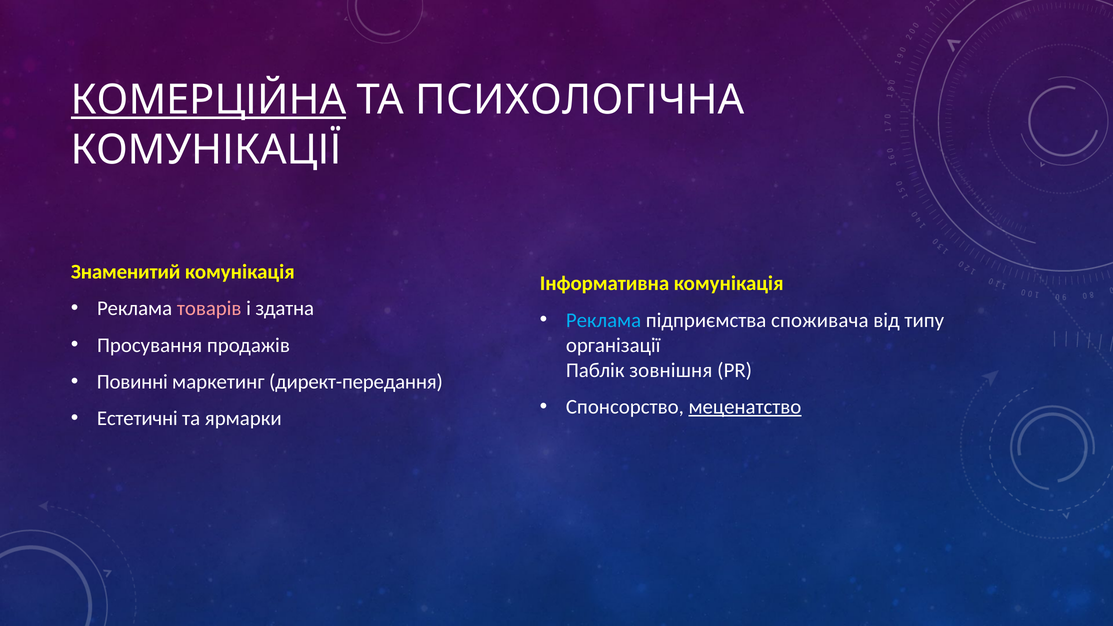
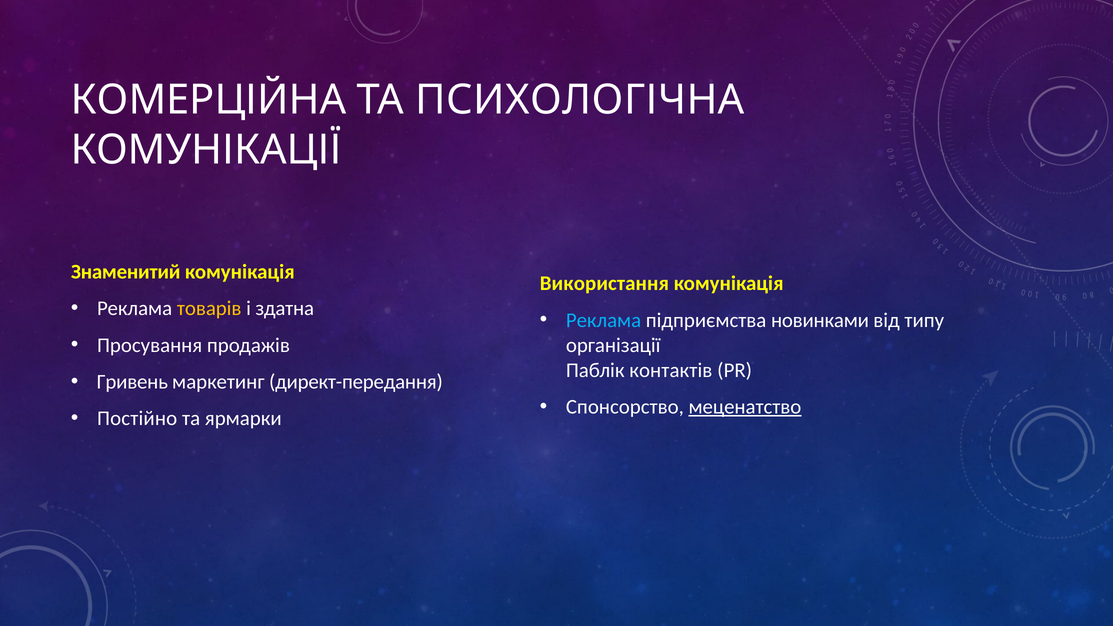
КОМЕРЦІЙНА underline: present -> none
Інформативна: Інформативна -> Використання
товарів colour: pink -> yellow
споживача: споживача -> новинками
зовнішня: зовнішня -> контактів
Повинні: Повинні -> Гривень
Естетичні: Естетичні -> Постійно
